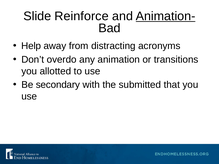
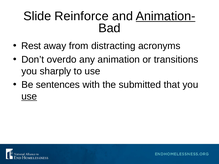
Help: Help -> Rest
allotted: allotted -> sharply
secondary: secondary -> sentences
use at (29, 97) underline: none -> present
